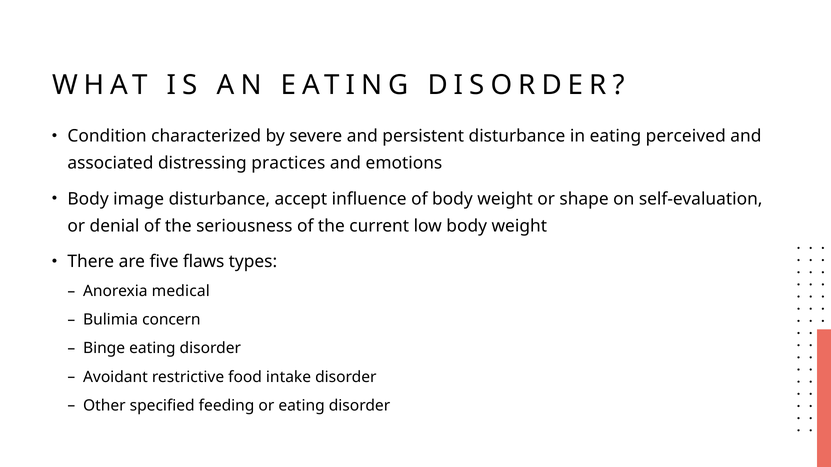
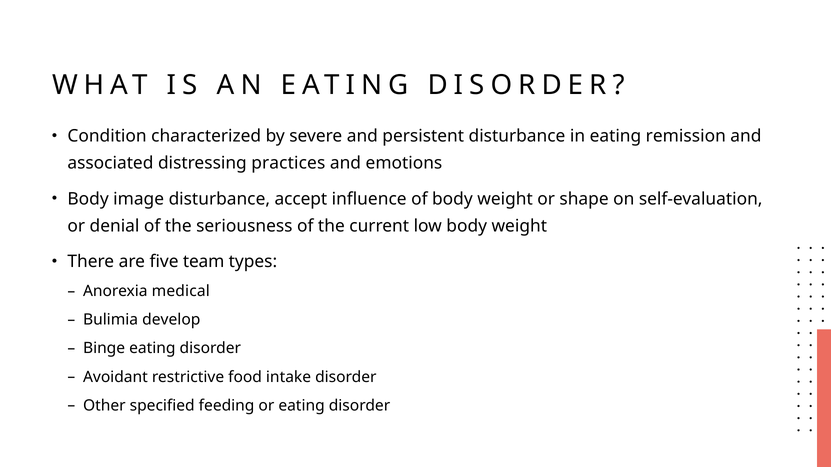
perceived: perceived -> remission
flaws: flaws -> team
concern: concern -> develop
